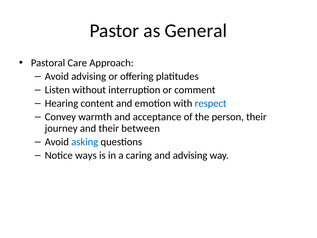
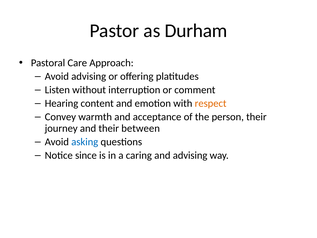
General: General -> Durham
respect colour: blue -> orange
ways: ways -> since
